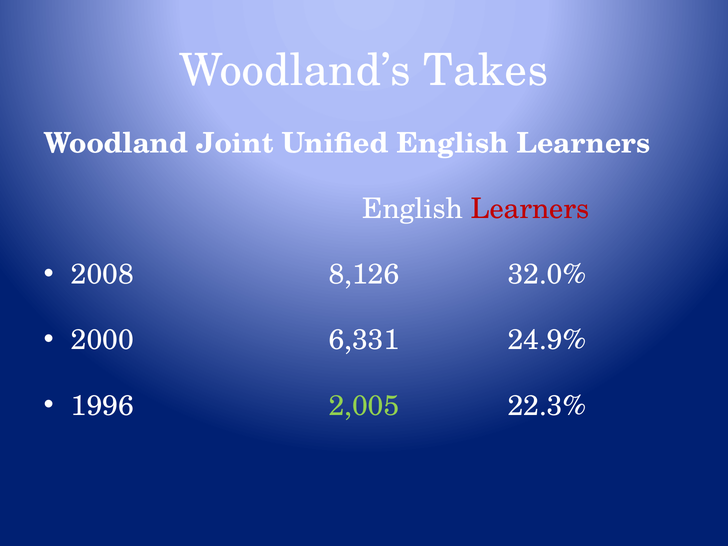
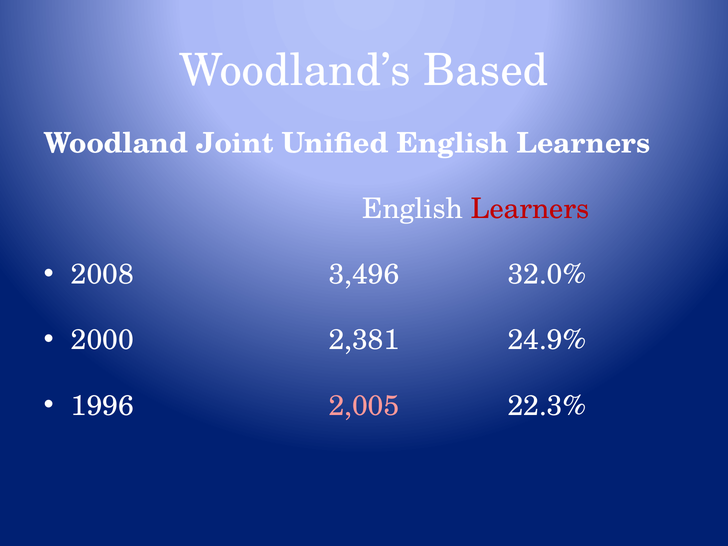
Takes: Takes -> Based
8,126: 8,126 -> 3,496
6,331: 6,331 -> 2,381
2,005 colour: light green -> pink
